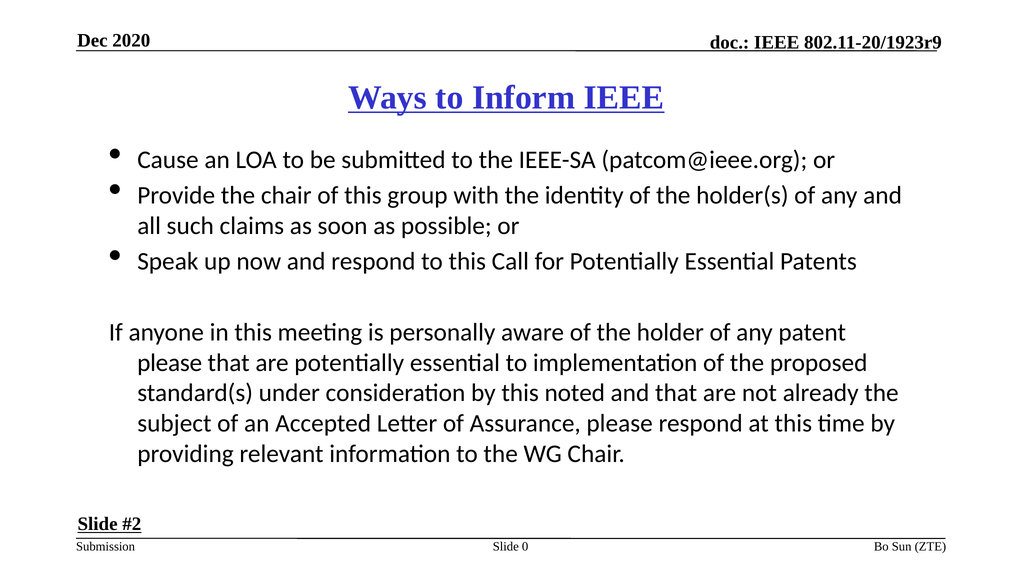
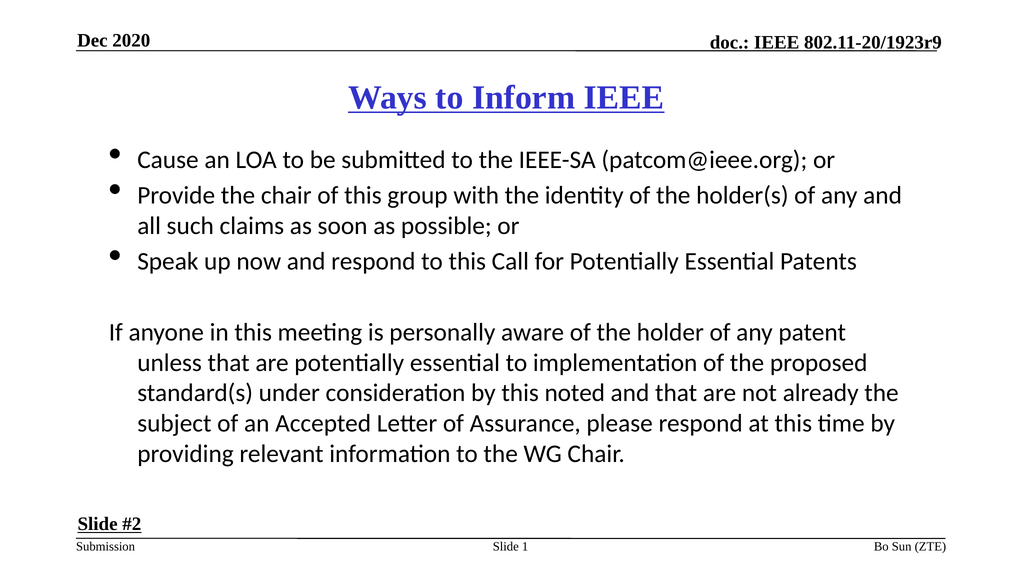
please at (170, 363): please -> unless
0: 0 -> 1
